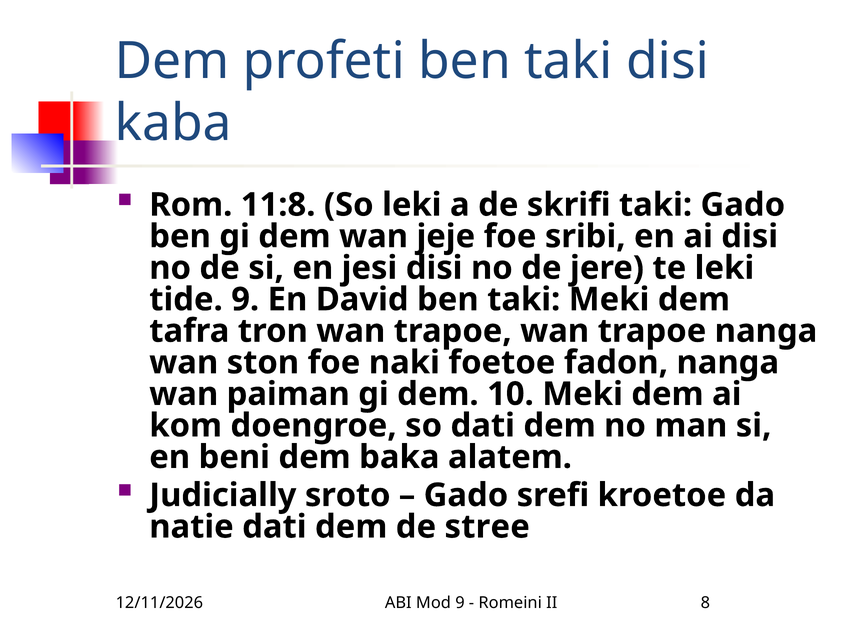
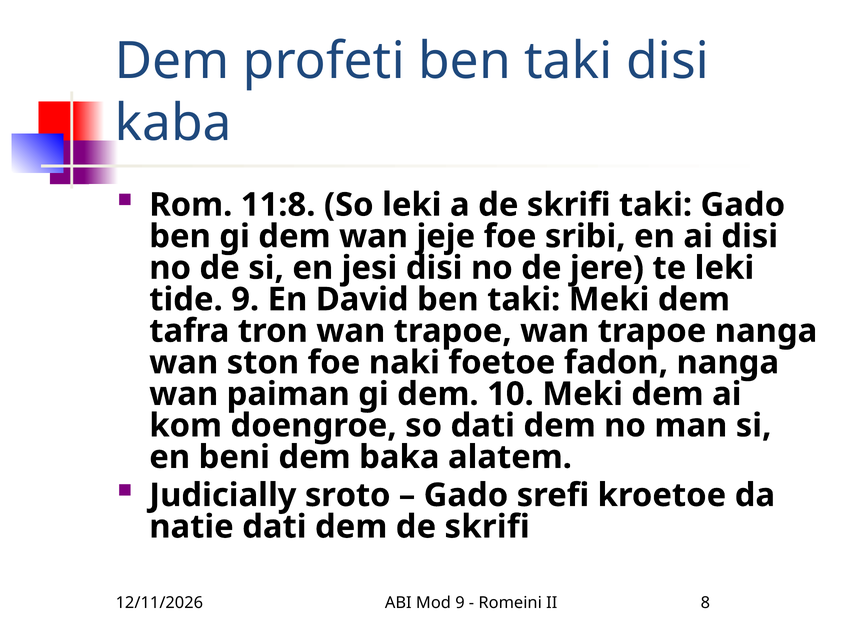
dem de stree: stree -> skrifi
